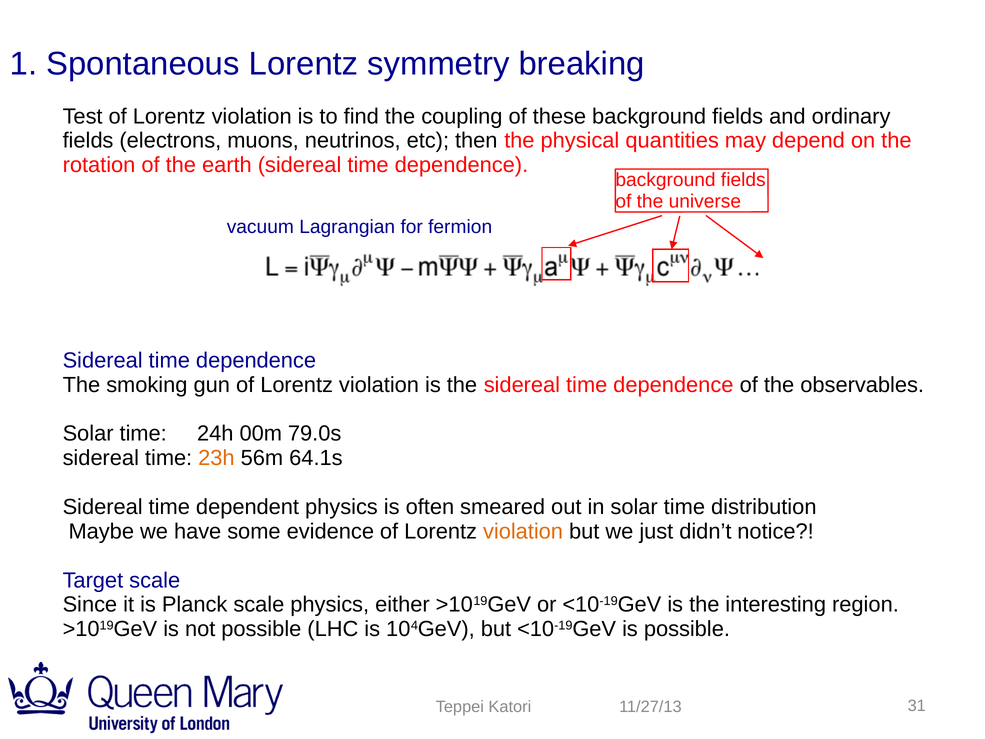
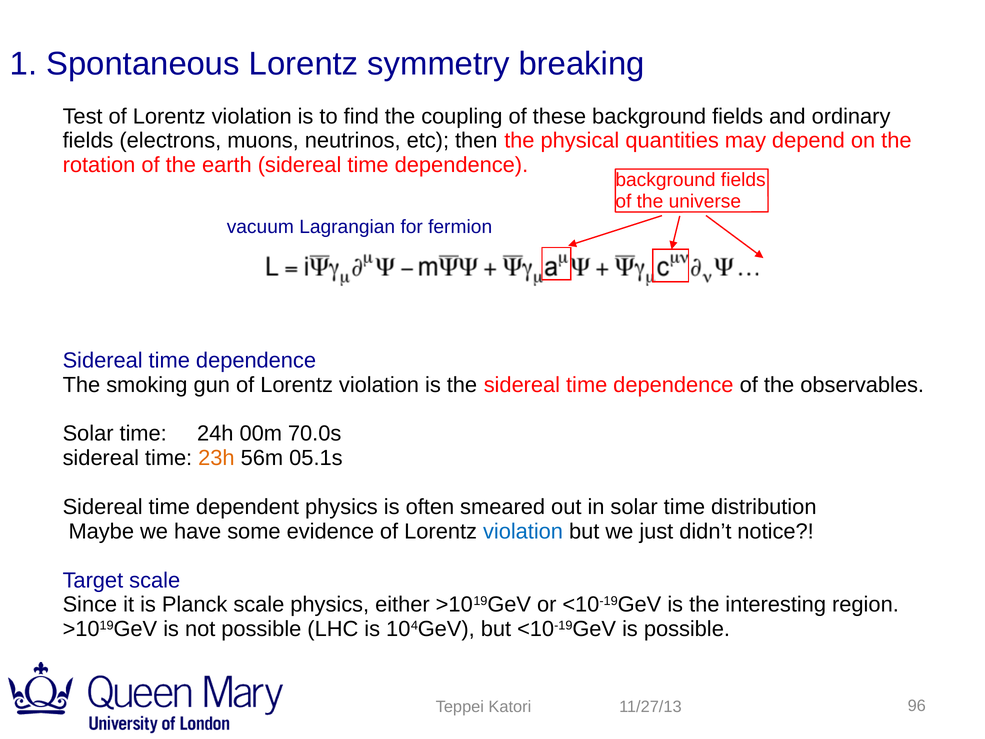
79.0s: 79.0s -> 70.0s
64.1s: 64.1s -> 05.1s
violation at (523, 531) colour: orange -> blue
31: 31 -> 96
